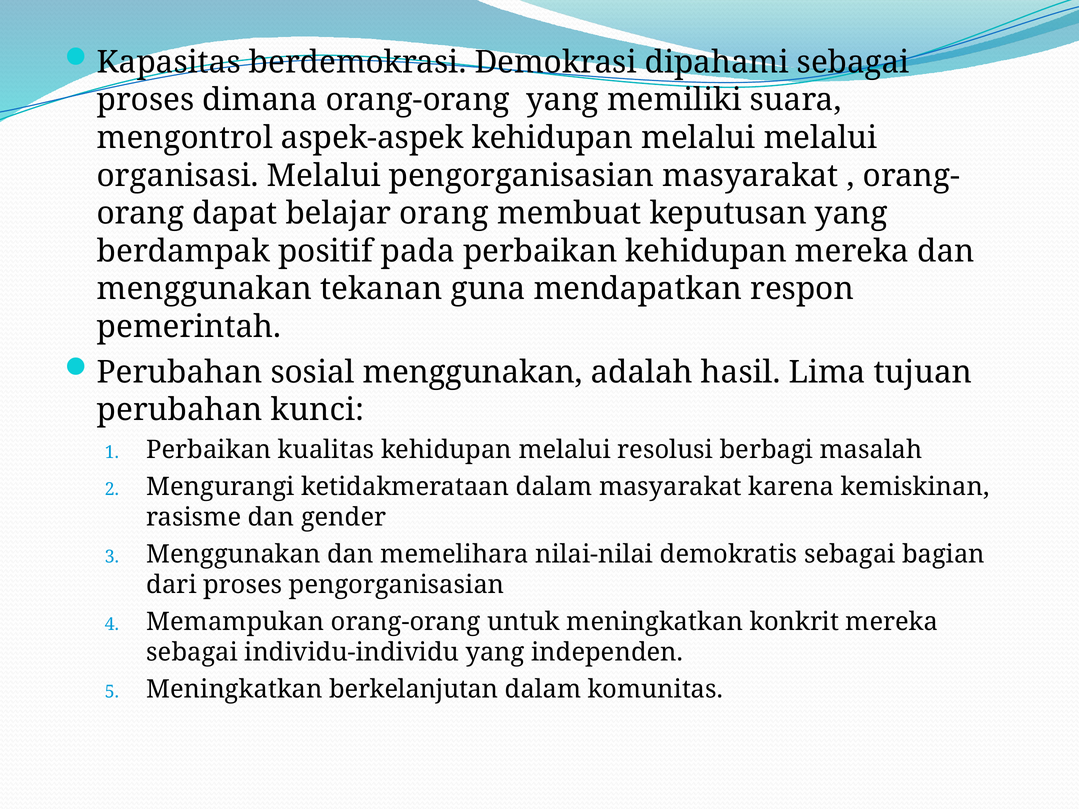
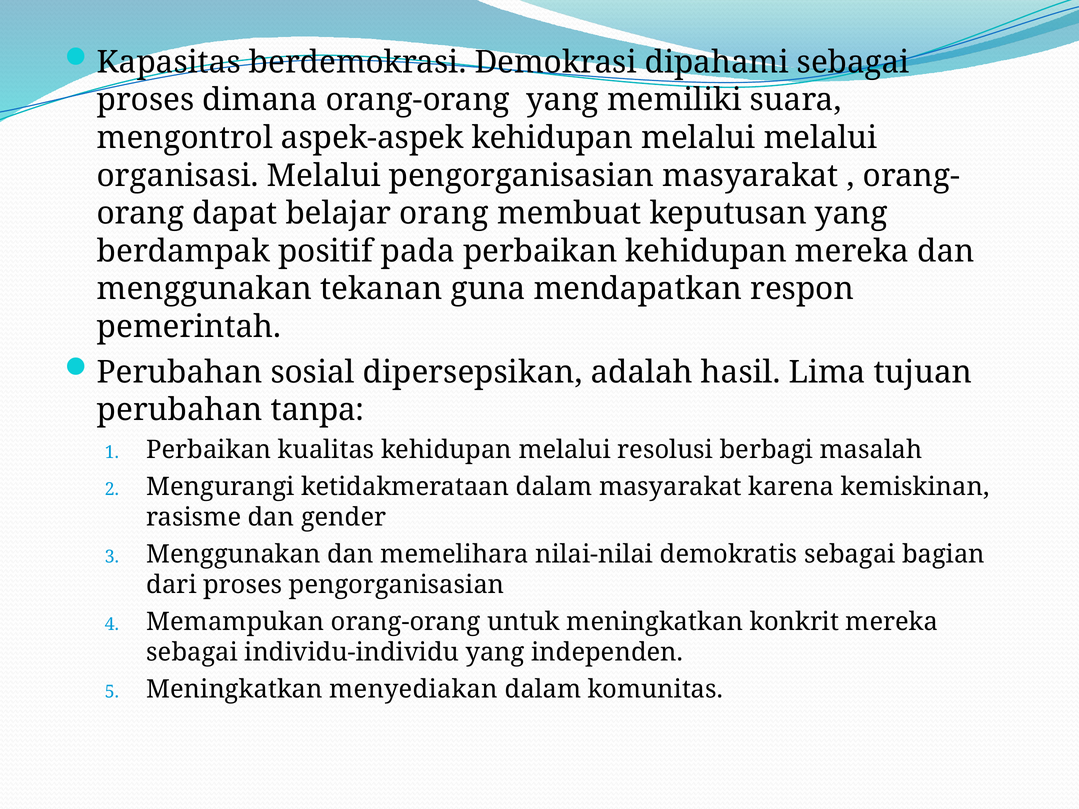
sosial menggunakan: menggunakan -> dipersepsikan
kunci: kunci -> tanpa
berkelanjutan: berkelanjutan -> menyediakan
